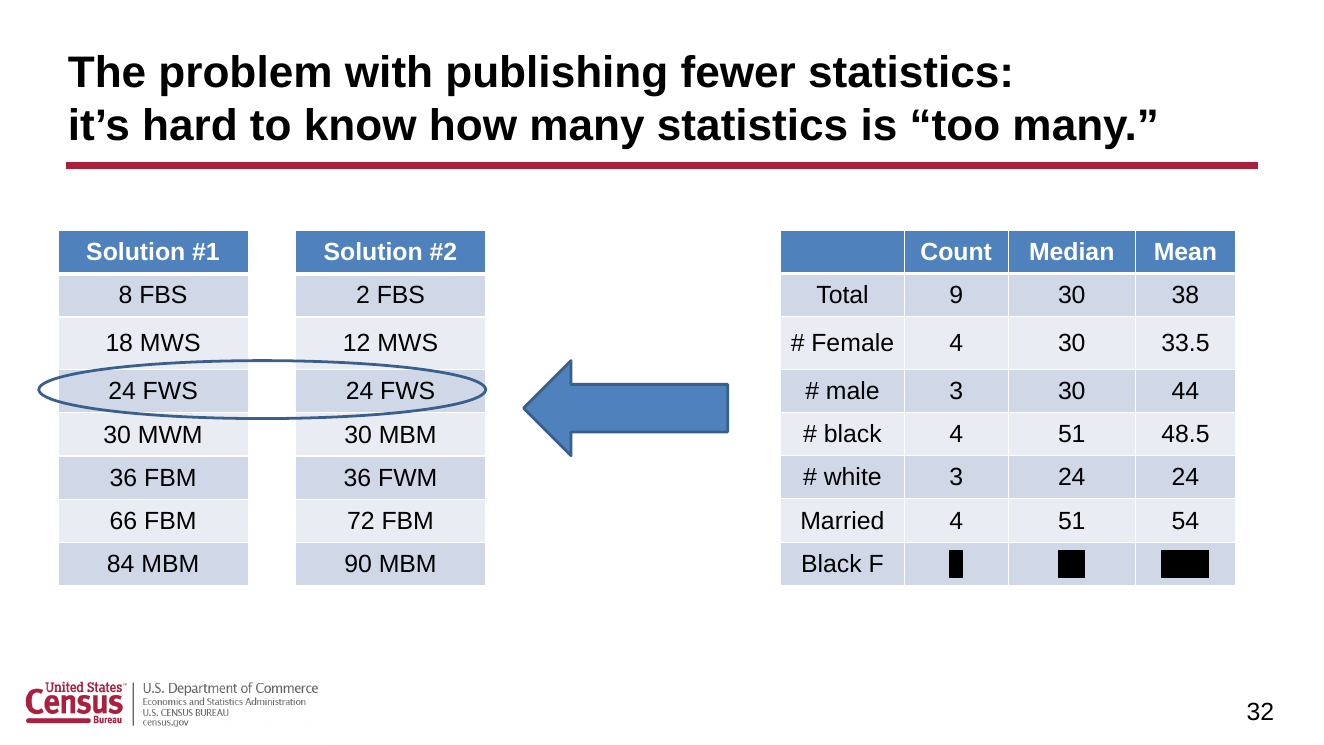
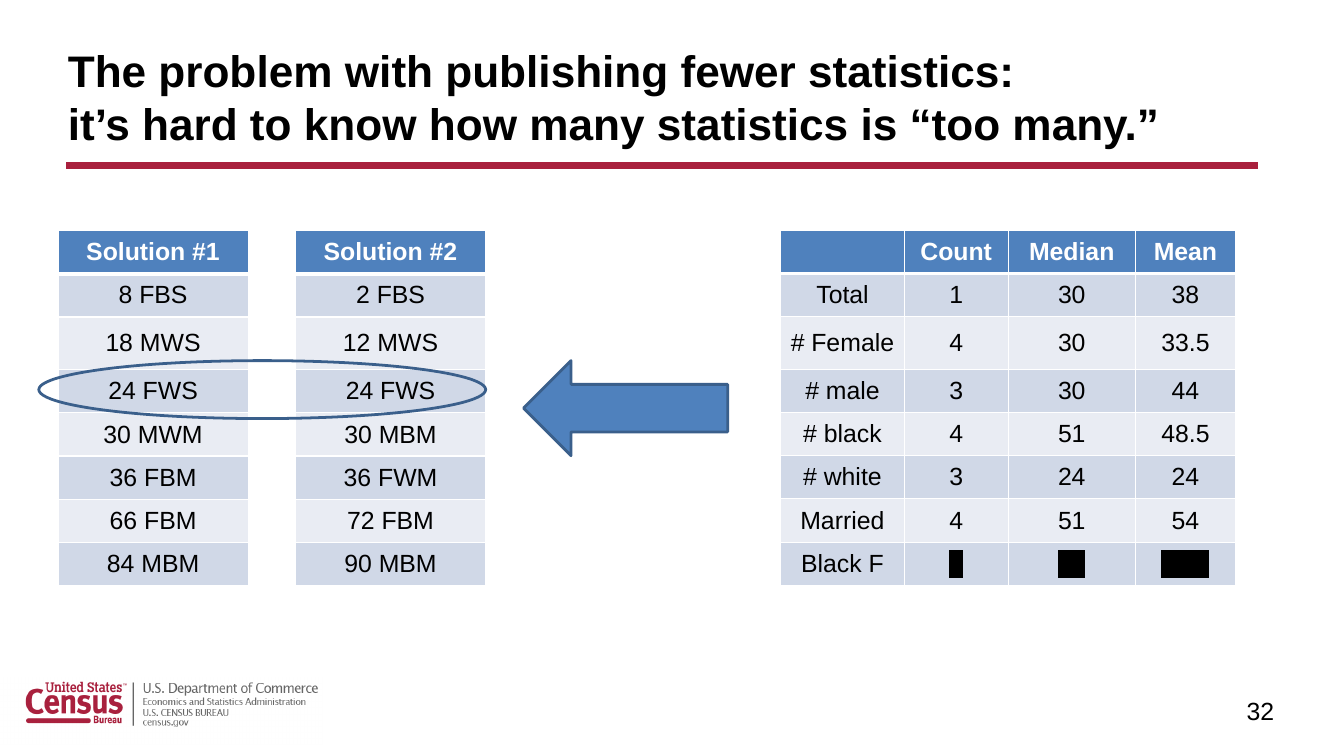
9: 9 -> 1
